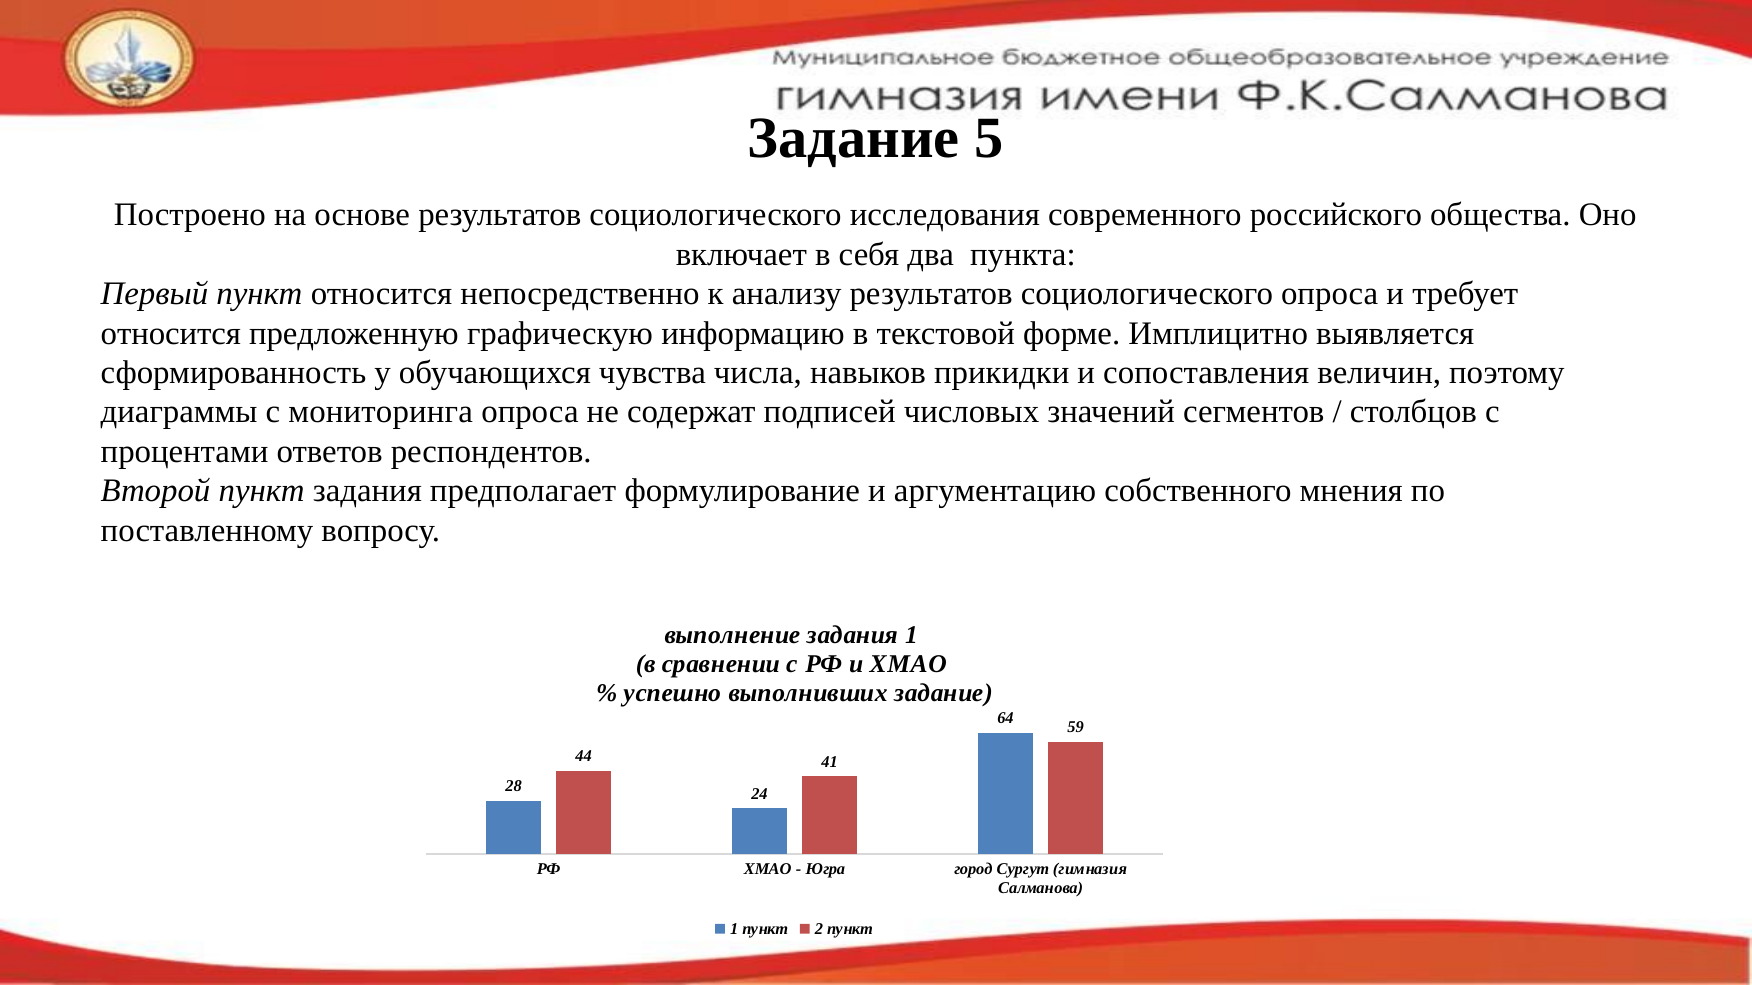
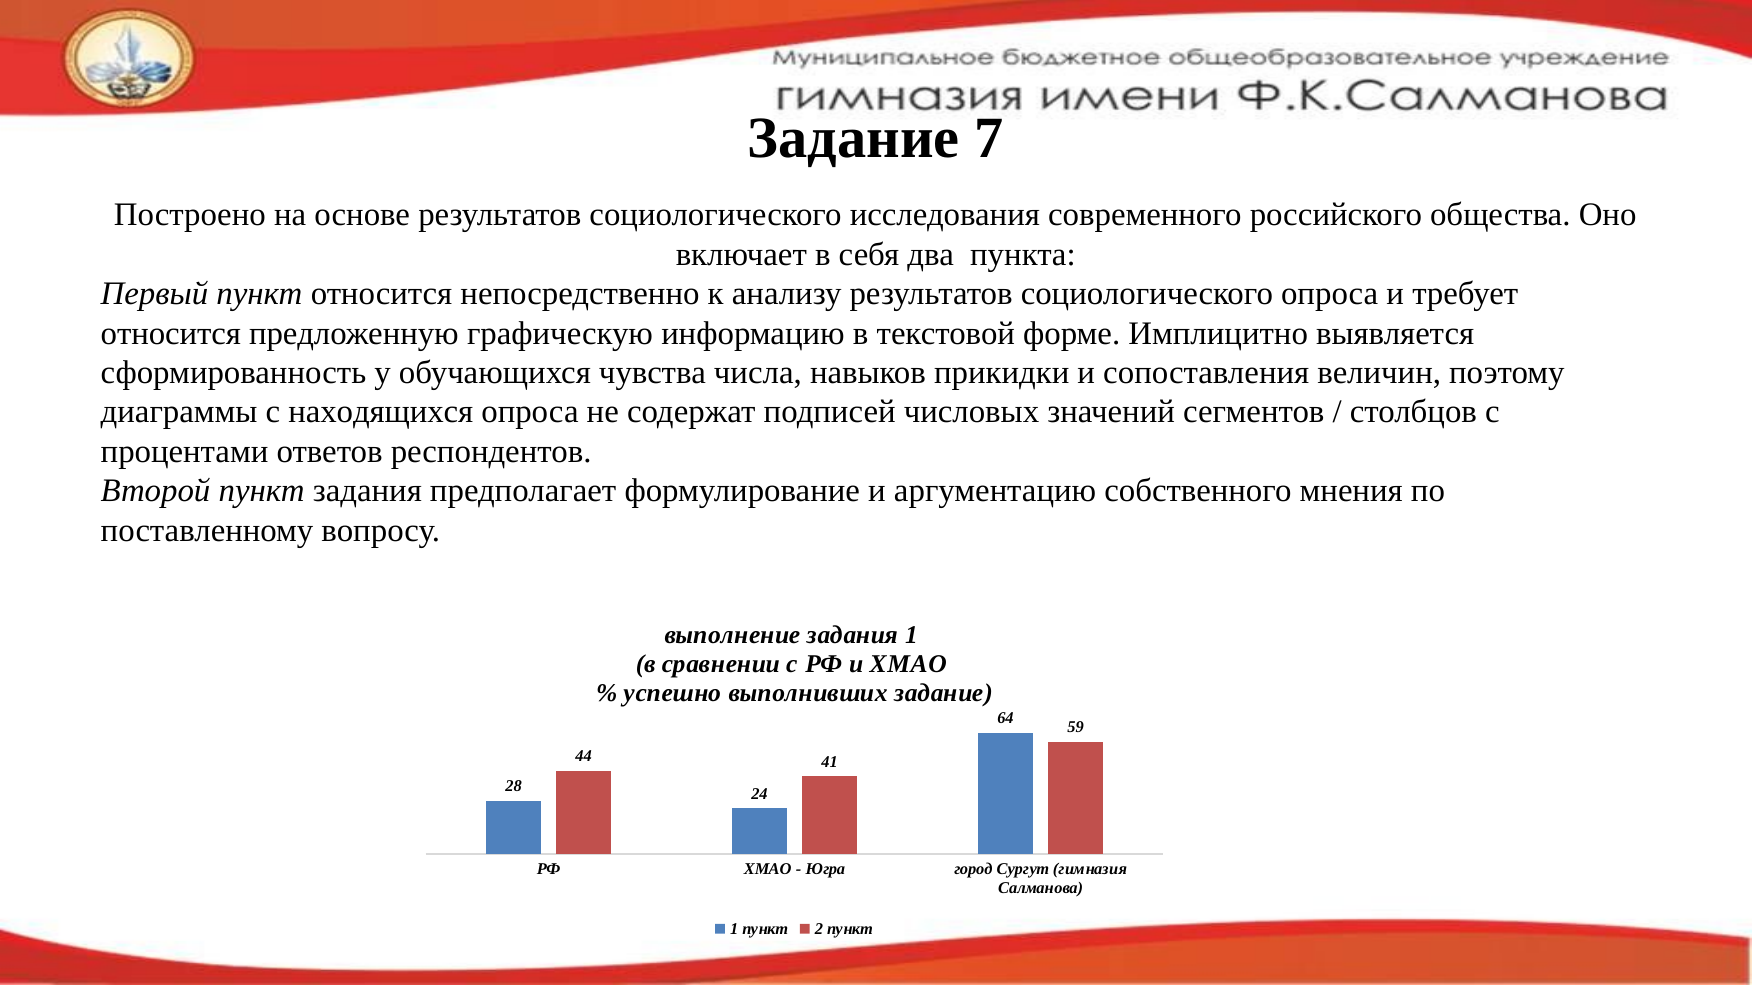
5: 5 -> 7
мониторинга: мониторинга -> находящихся
